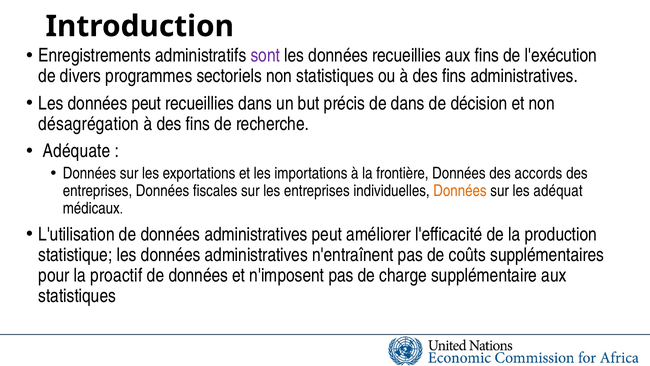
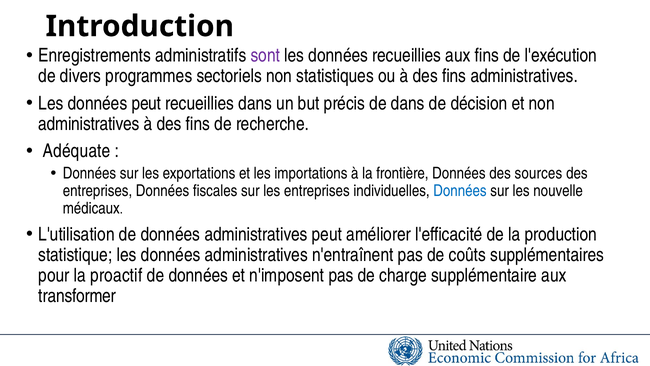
désagrégation at (89, 124): désagrégation -> administratives
accords: accords -> sources
Données at (460, 191) colour: orange -> blue
adéquat: adéquat -> nouvelle
statistiques at (77, 296): statistiques -> transformer
